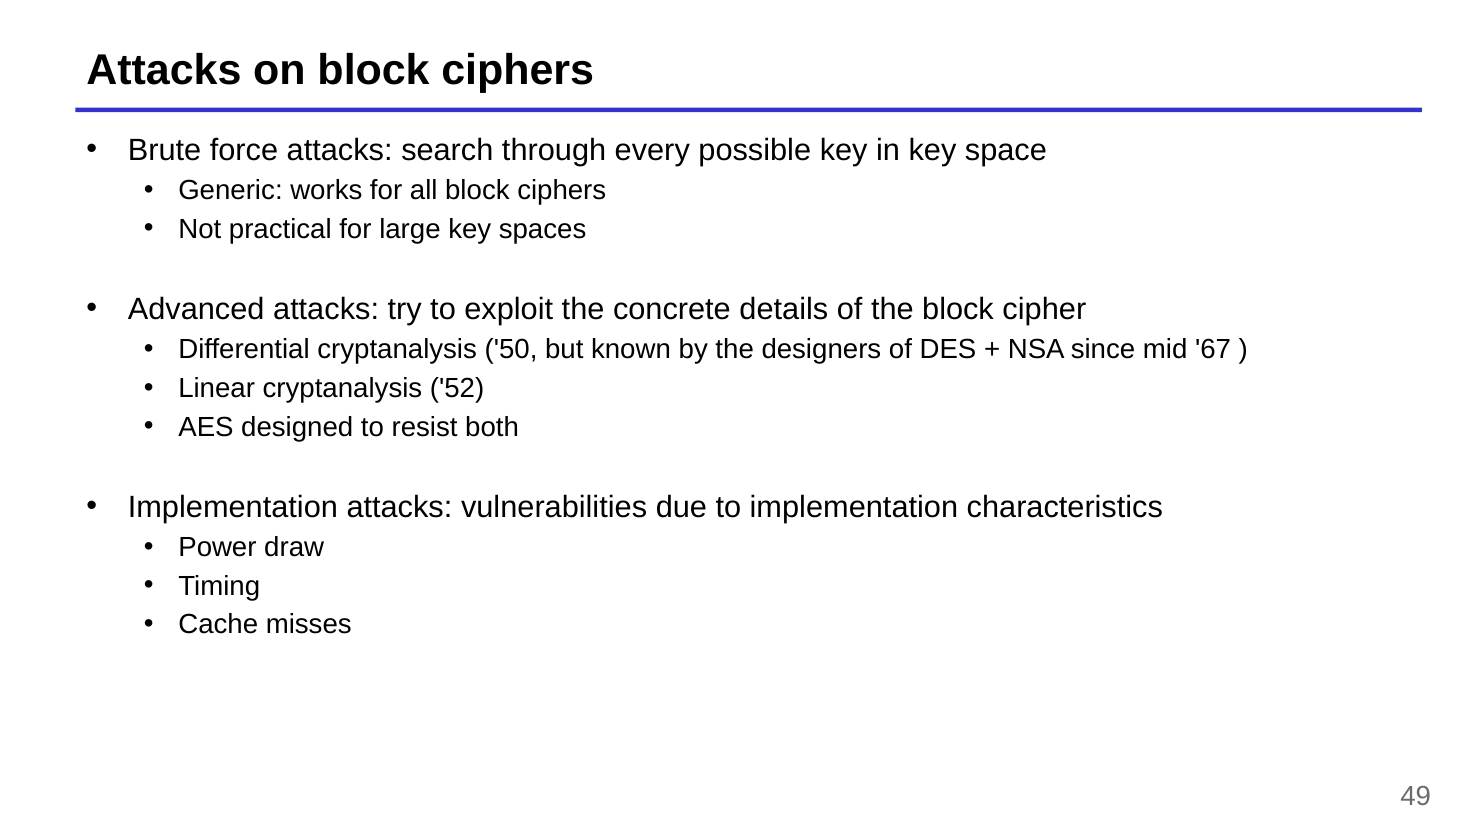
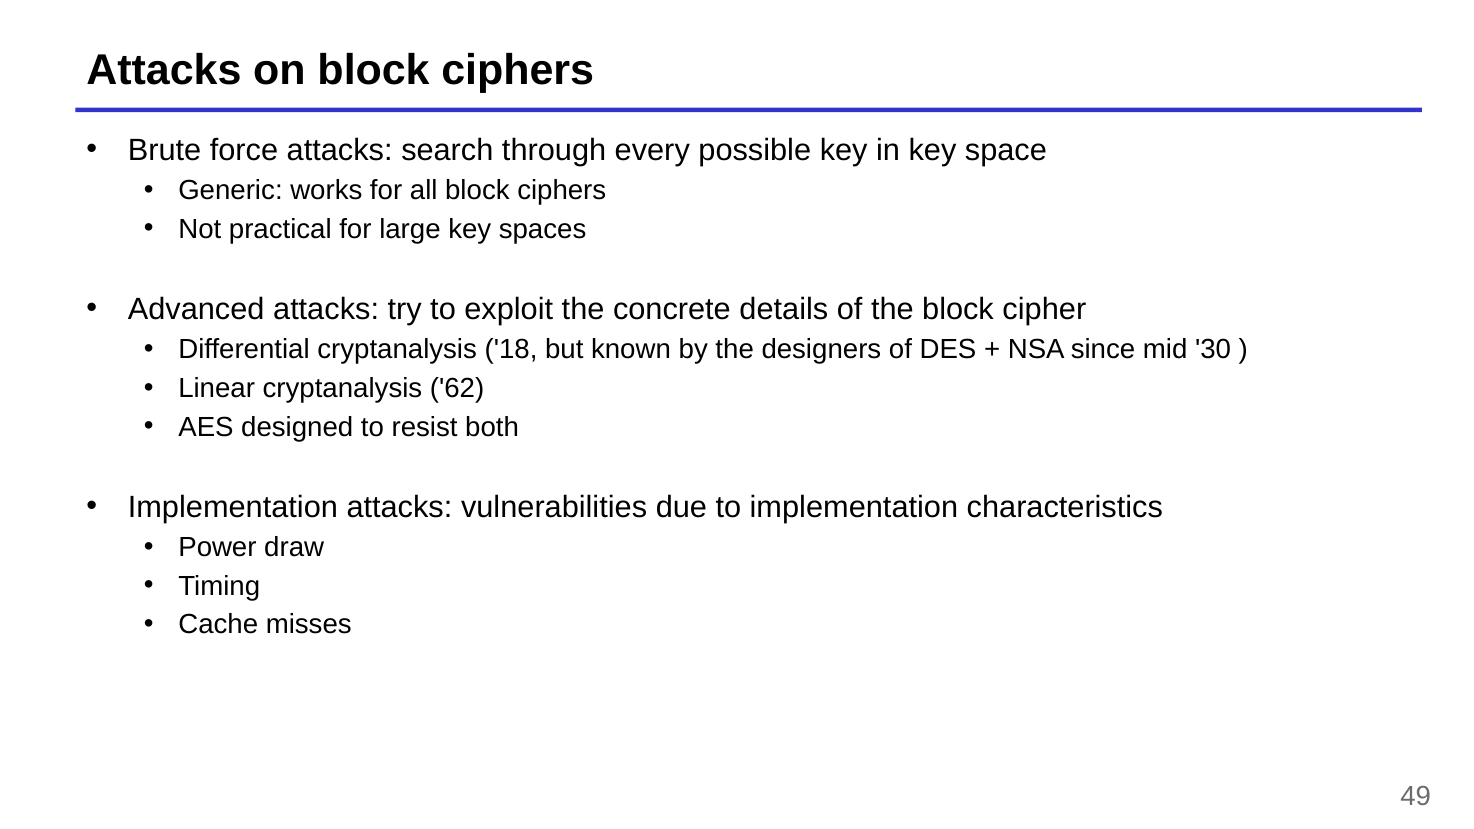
50: 50 -> 18
67: 67 -> 30
52: 52 -> 62
